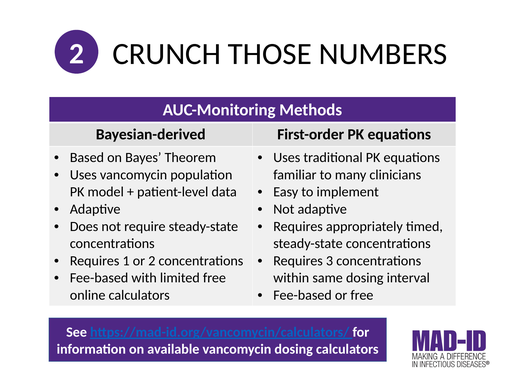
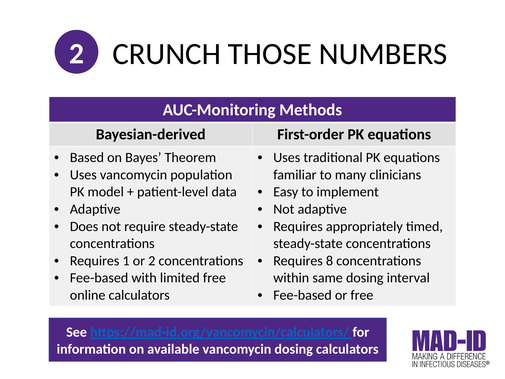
3: 3 -> 8
